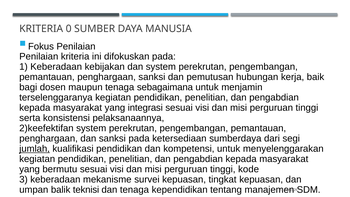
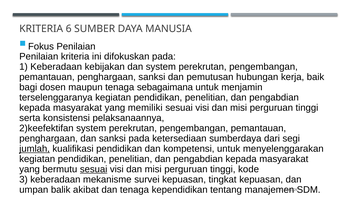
0: 0 -> 6
integrasi: integrasi -> memiliki
sesuai at (94, 169) underline: none -> present
teknisi: teknisi -> akibat
